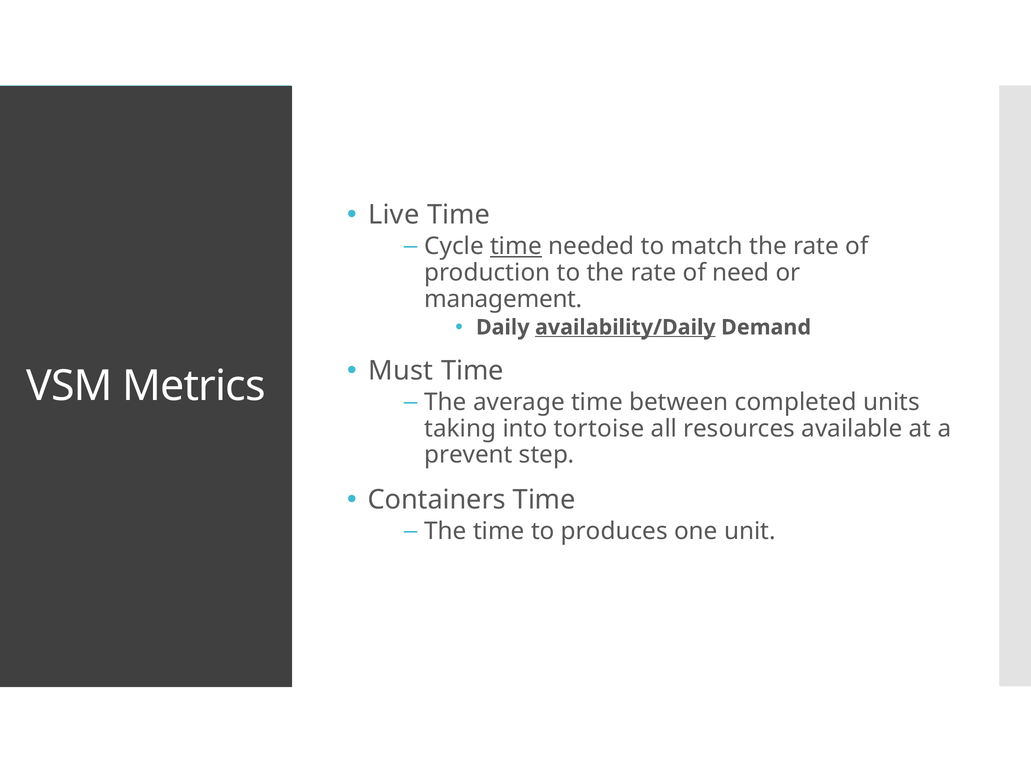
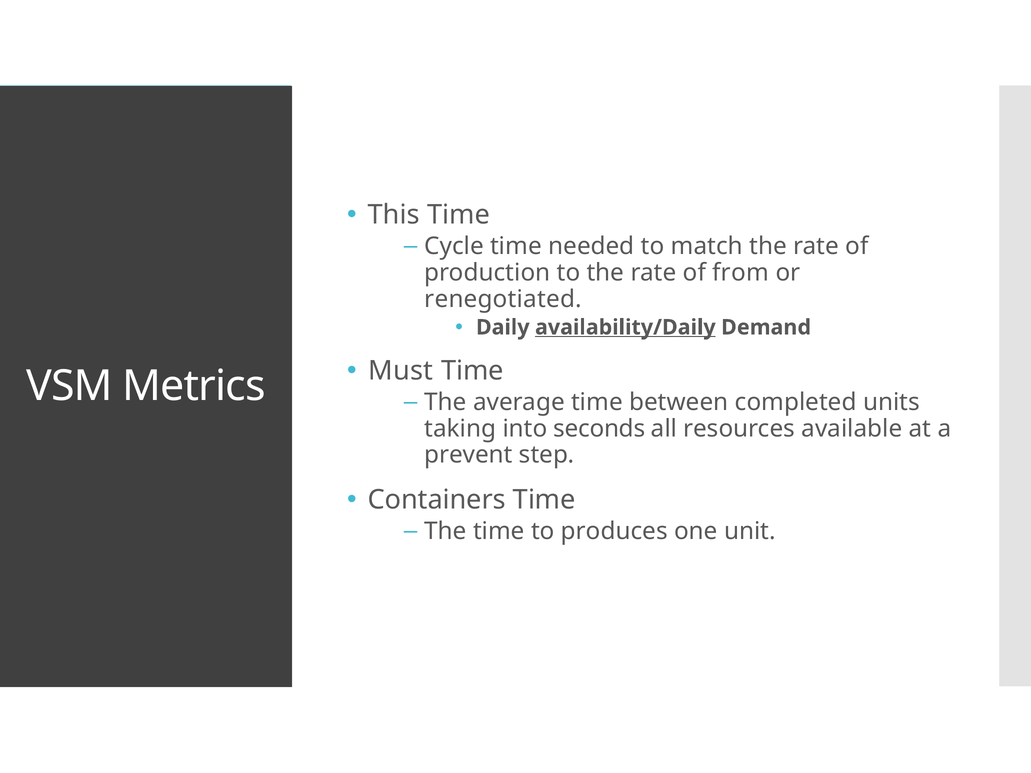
Live: Live -> This
time at (516, 246) underline: present -> none
need: need -> from
management: management -> renegotiated
tortoise: tortoise -> seconds
